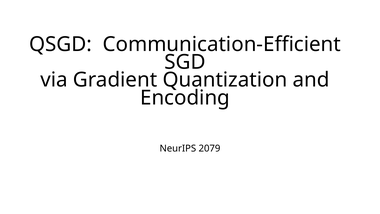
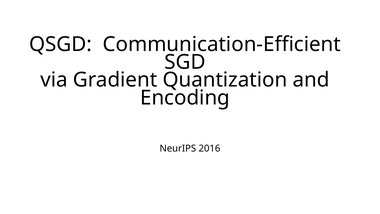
2079: 2079 -> 2016
